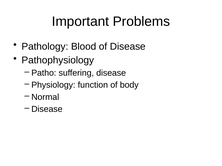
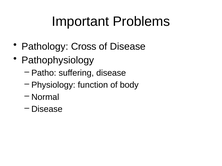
Blood: Blood -> Cross
